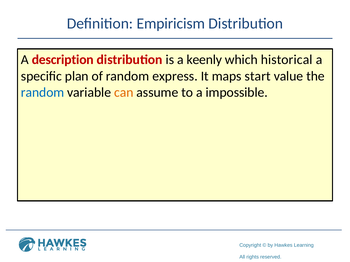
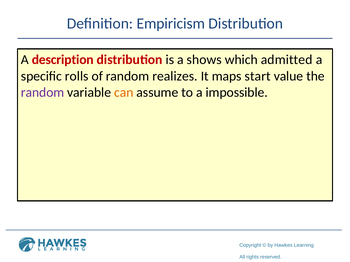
keenly: keenly -> shows
historical: historical -> admitted
plan: plan -> rolls
express: express -> realizes
random at (43, 93) colour: blue -> purple
